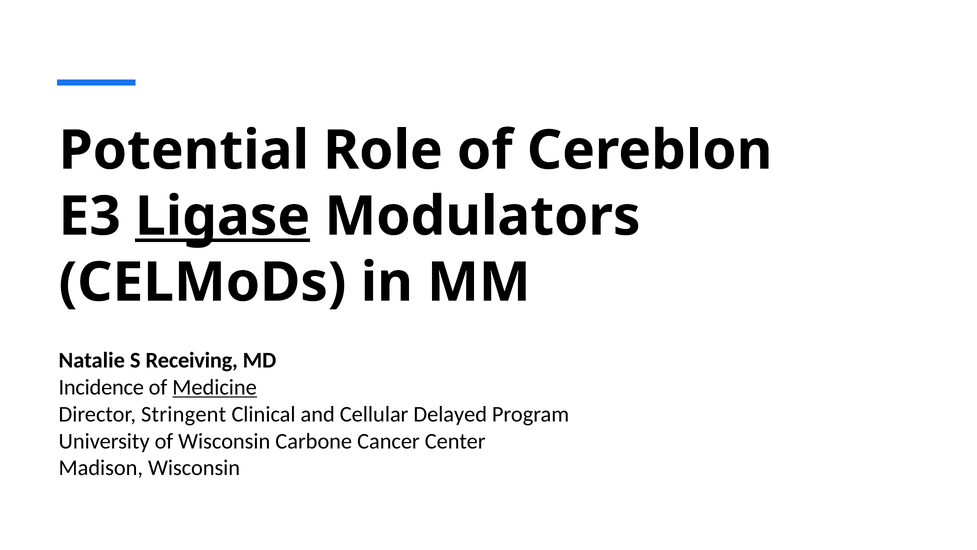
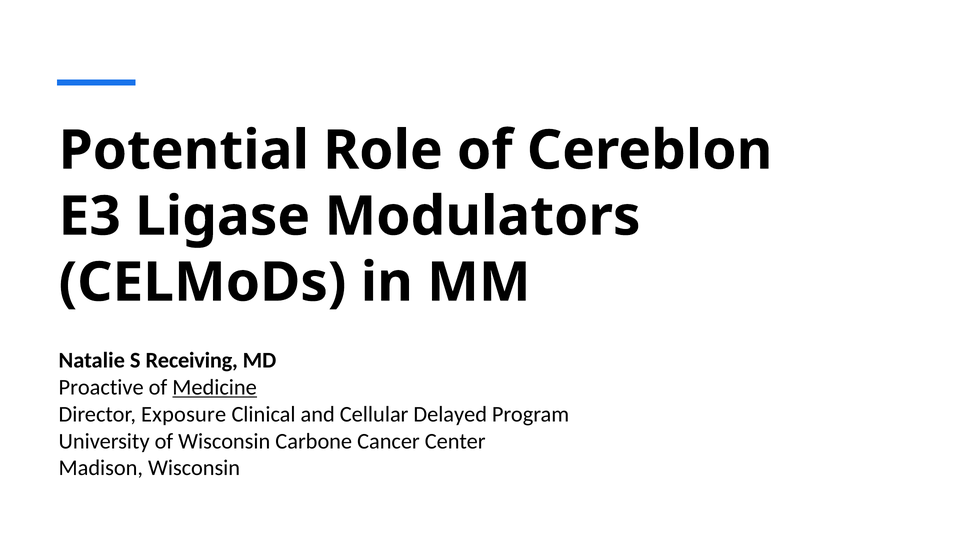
Ligase underline: present -> none
Incidence: Incidence -> Proactive
Stringent: Stringent -> Exposure
